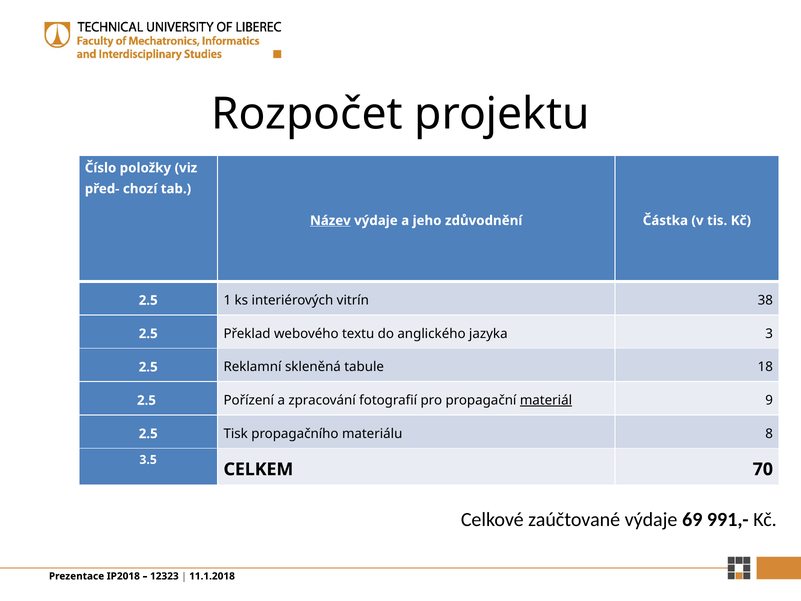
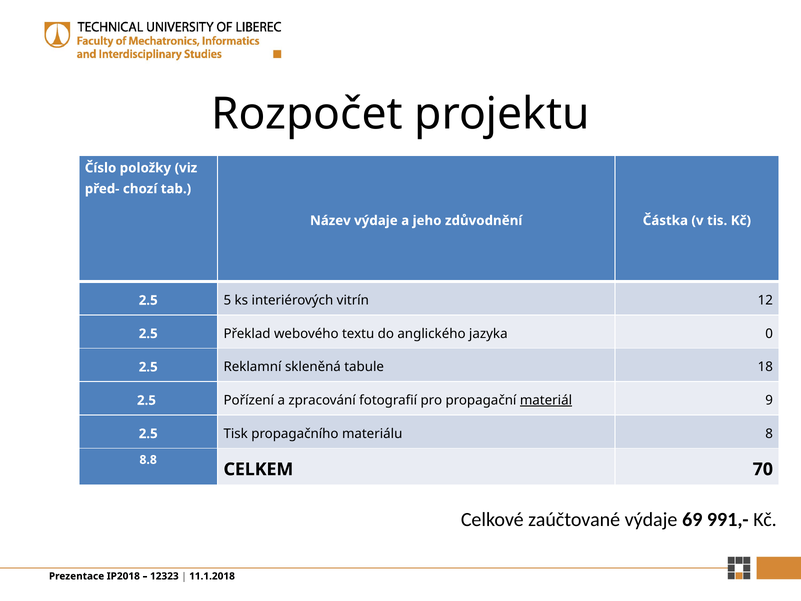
Název underline: present -> none
1: 1 -> 5
38: 38 -> 12
3: 3 -> 0
3.5: 3.5 -> 8.8
